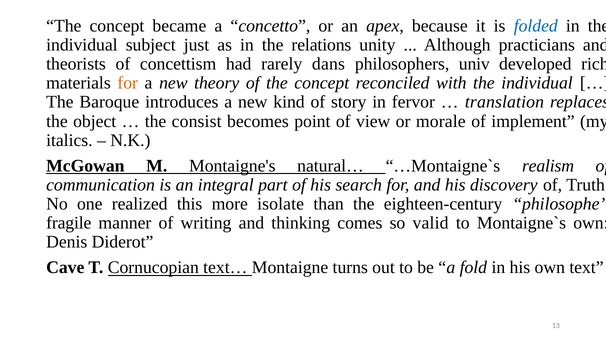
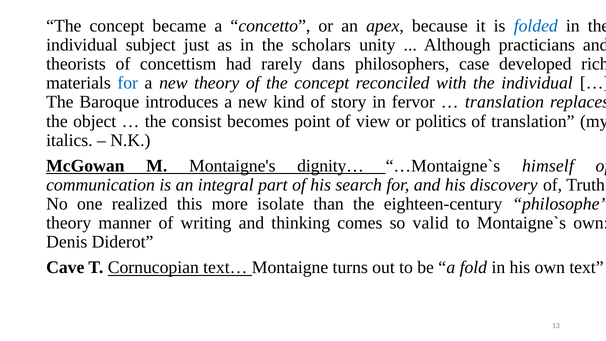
relations: relations -> scholars
univ: univ -> case
for at (128, 83) colour: orange -> blue
morale: morale -> politics
of implement: implement -> translation
natural…: natural… -> dignity…
realism: realism -> himself
fragile at (69, 223): fragile -> theory
